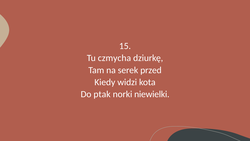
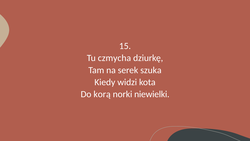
przed: przed -> szuka
ptak: ptak -> korą
